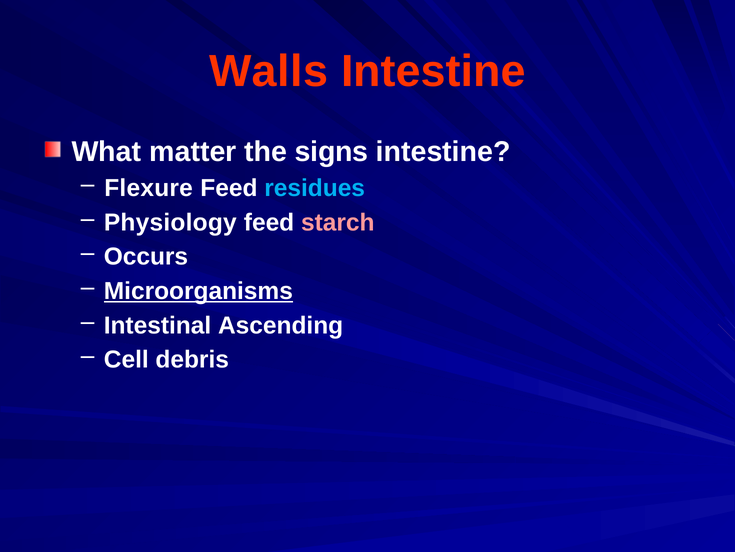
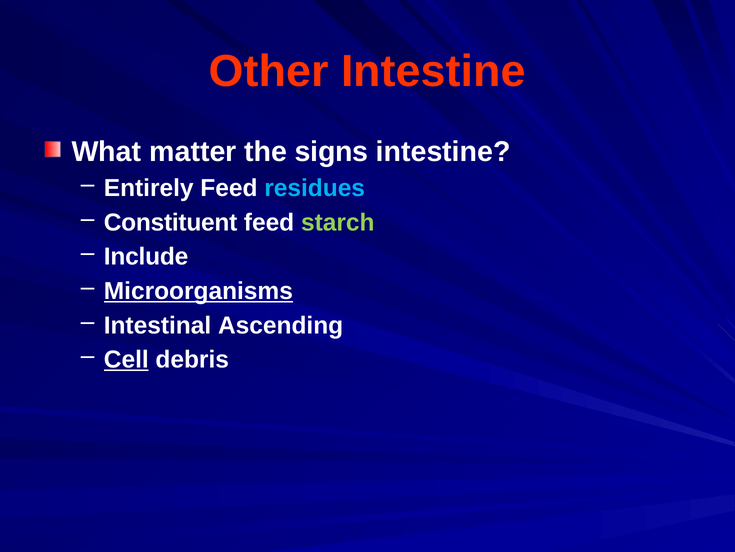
Walls: Walls -> Other
Flexure: Flexure -> Entirely
Physiology: Physiology -> Constituent
starch colour: pink -> light green
Occurs: Occurs -> Include
Cell underline: none -> present
